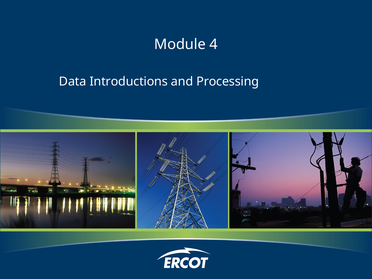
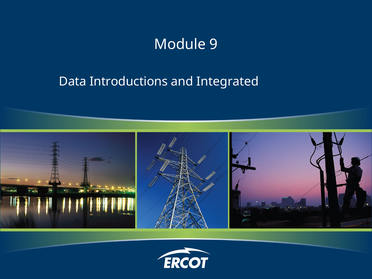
4: 4 -> 9
Processing: Processing -> Integrated
